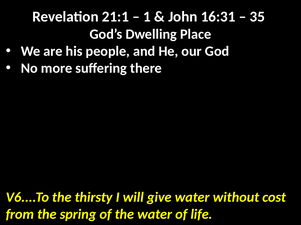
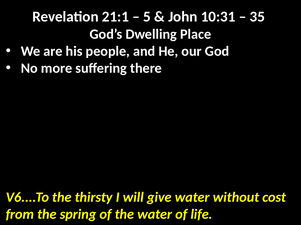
1: 1 -> 5
16:31: 16:31 -> 10:31
